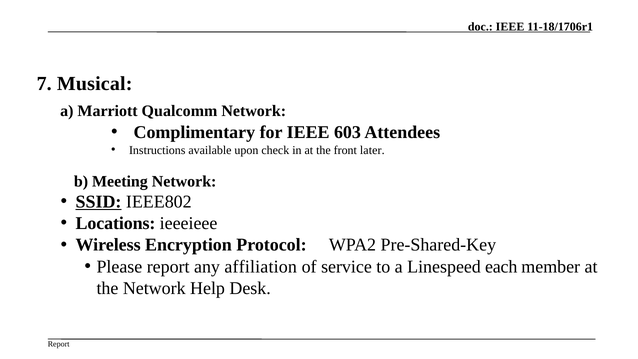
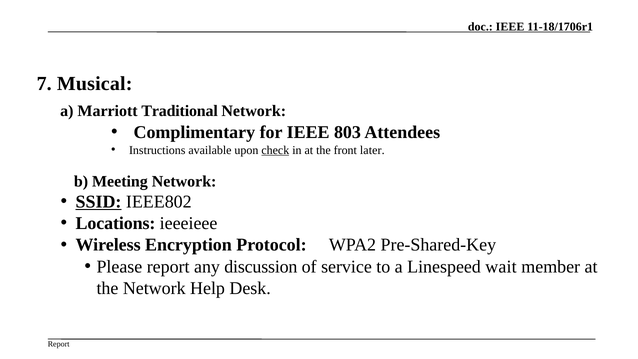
Qualcomm: Qualcomm -> Traditional
603: 603 -> 803
check underline: none -> present
affiliation: affiliation -> discussion
each: each -> wait
